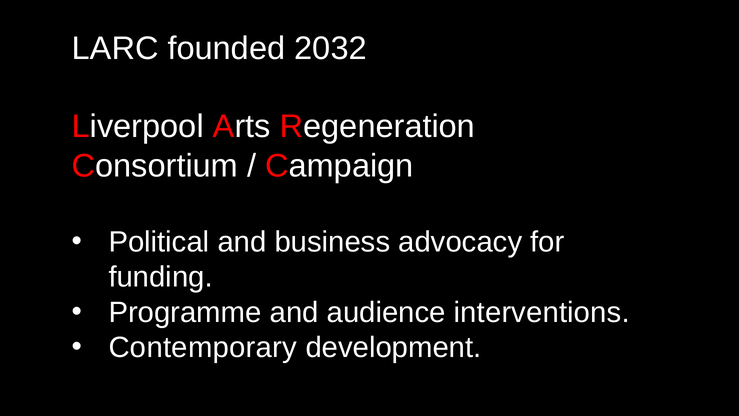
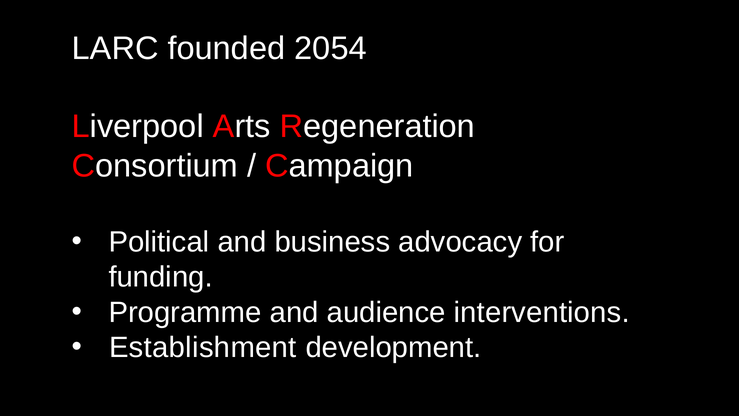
2032: 2032 -> 2054
Contemporary: Contemporary -> Establishment
